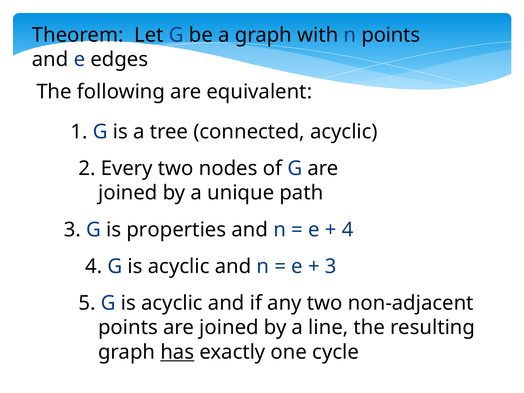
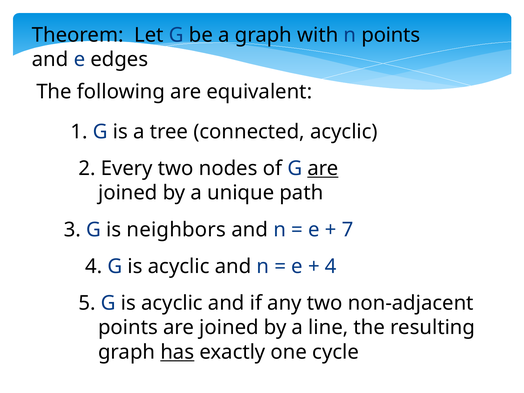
are at (323, 168) underline: none -> present
properties: properties -> neighbors
4 at (348, 230): 4 -> 7
3 at (331, 266): 3 -> 4
